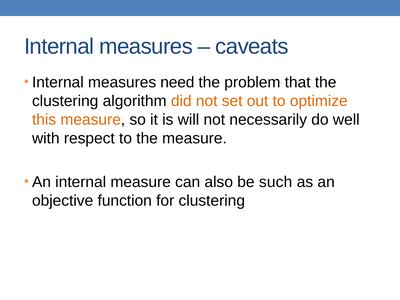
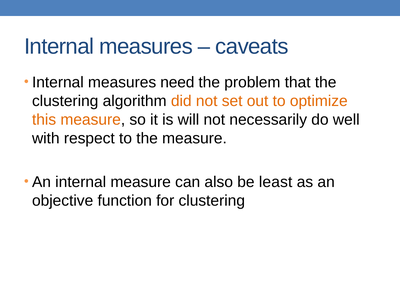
such: such -> least
